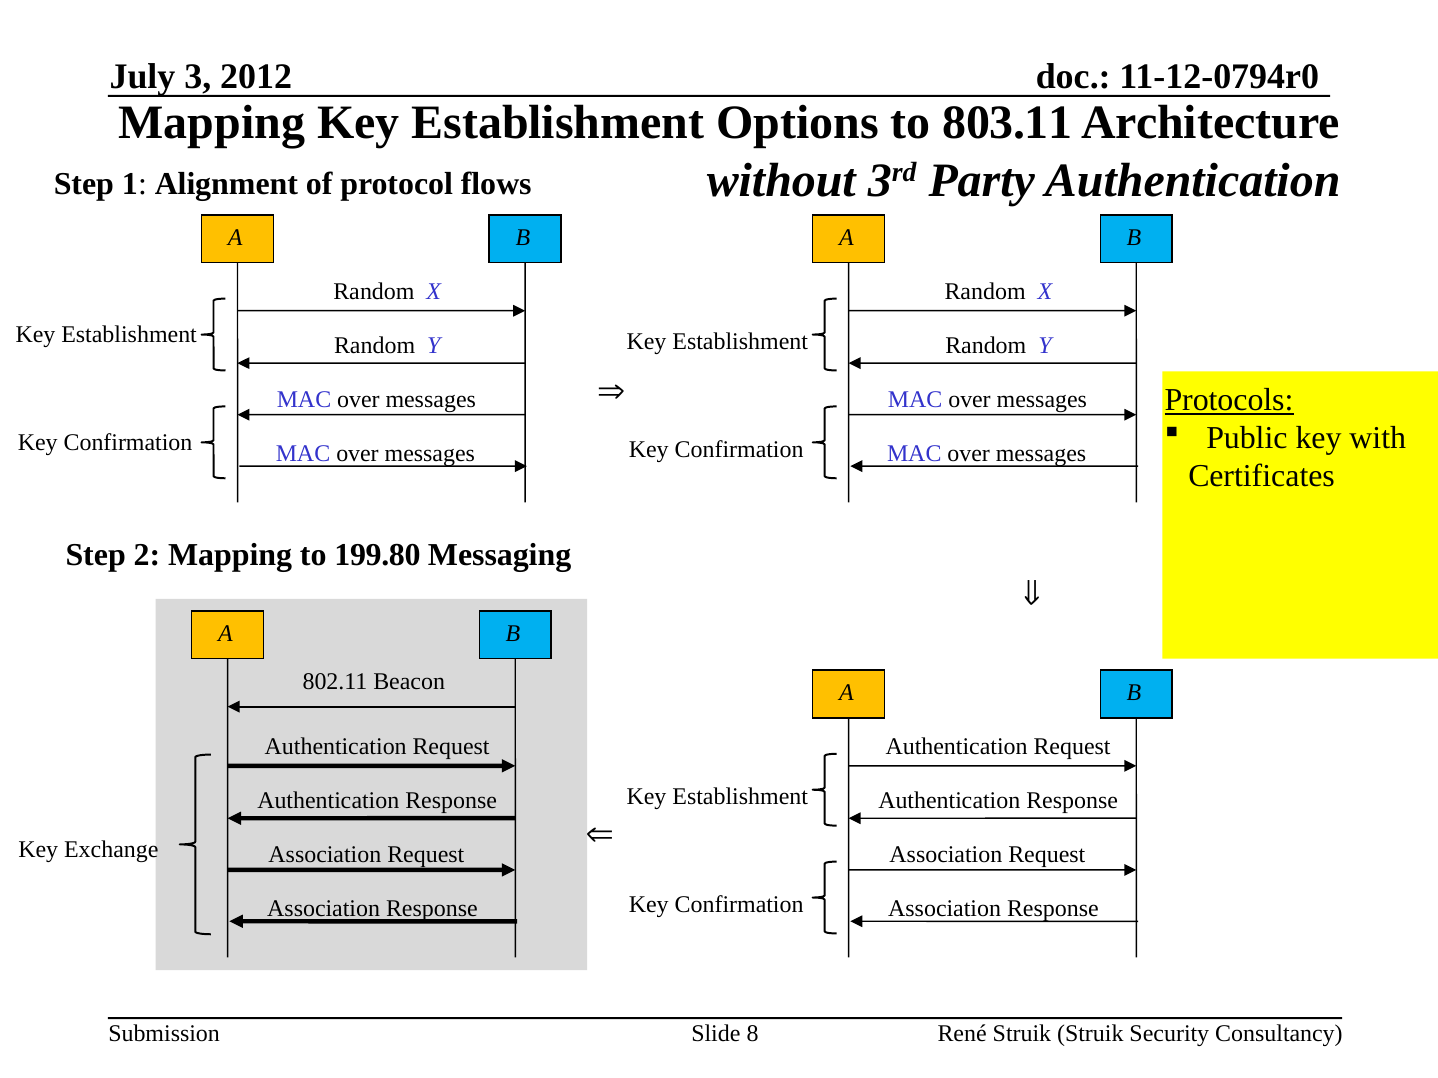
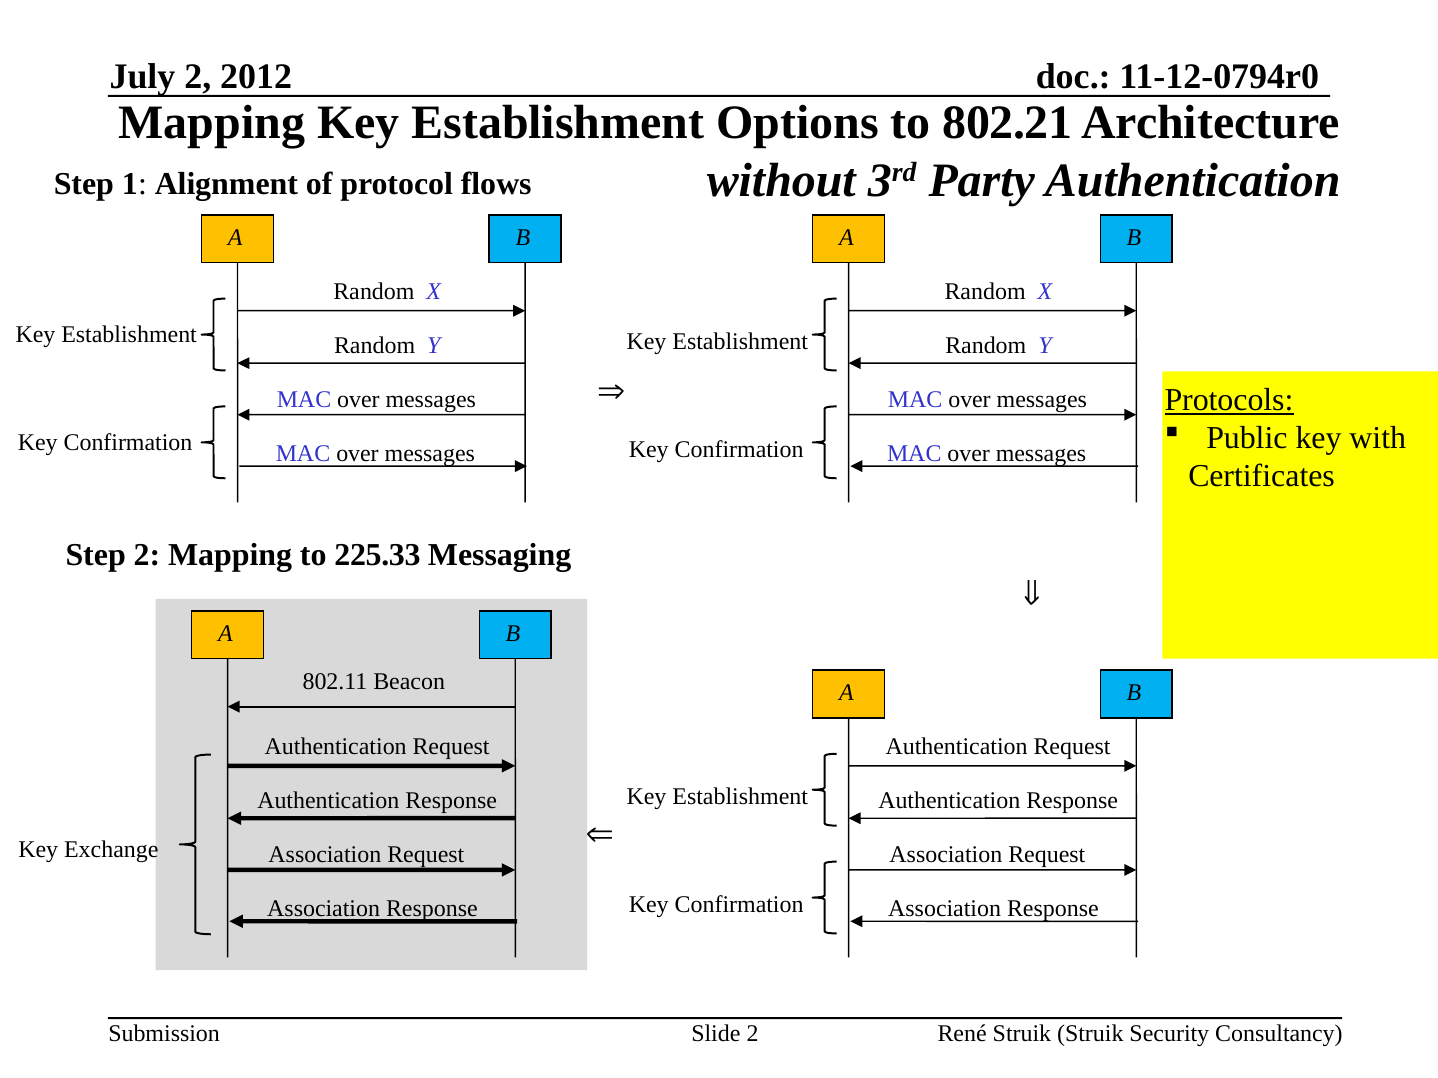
July 3: 3 -> 2
803.11: 803.11 -> 802.21
199.80: 199.80 -> 225.33
Slide 8: 8 -> 2
